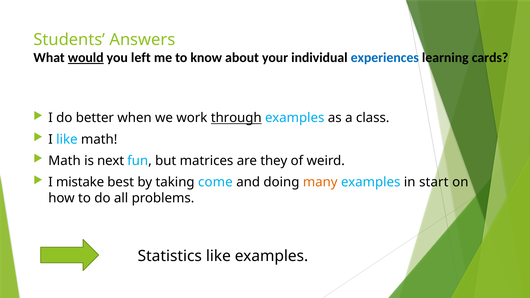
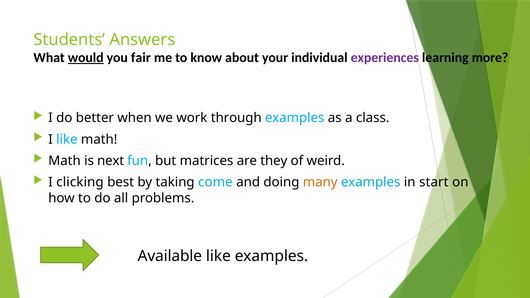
left: left -> fair
experiences colour: blue -> purple
cards: cards -> more
through underline: present -> none
mistake: mistake -> clicking
Statistics: Statistics -> Available
